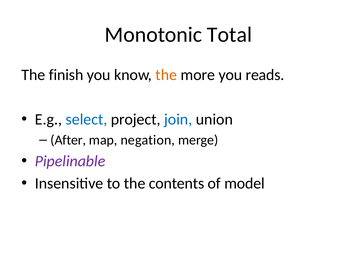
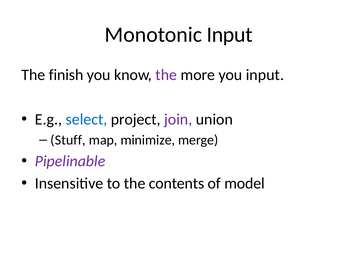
Monotonic Total: Total -> Input
the at (166, 75) colour: orange -> purple
you reads: reads -> input
join colour: blue -> purple
After: After -> Stuff
negation: negation -> minimize
